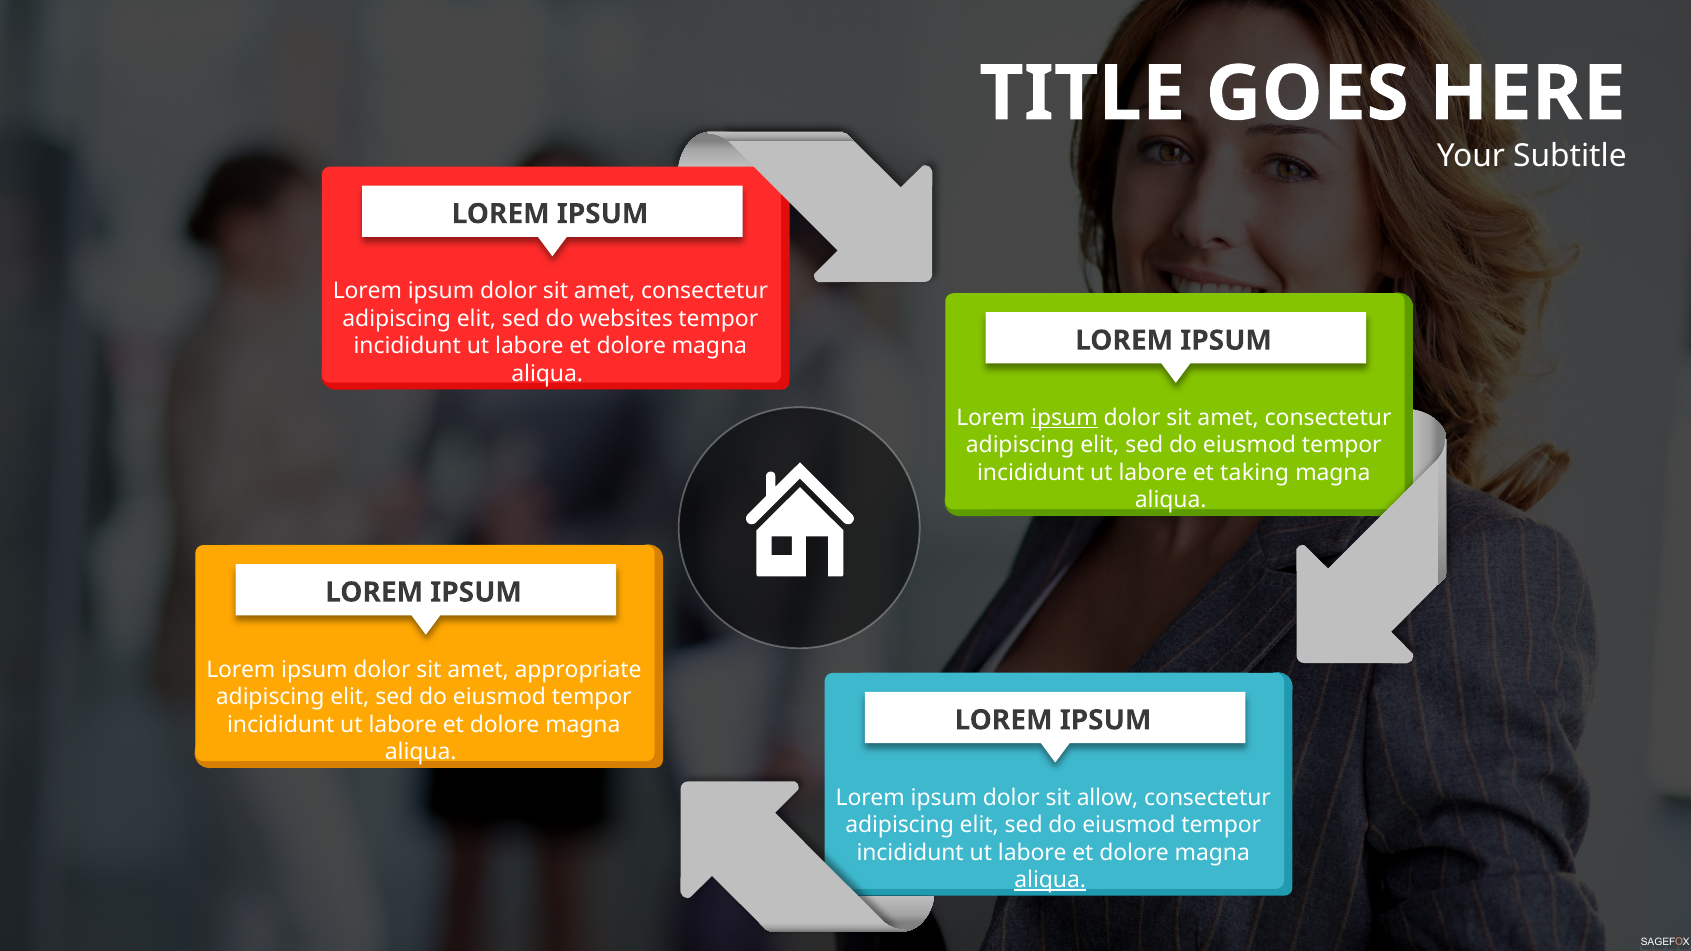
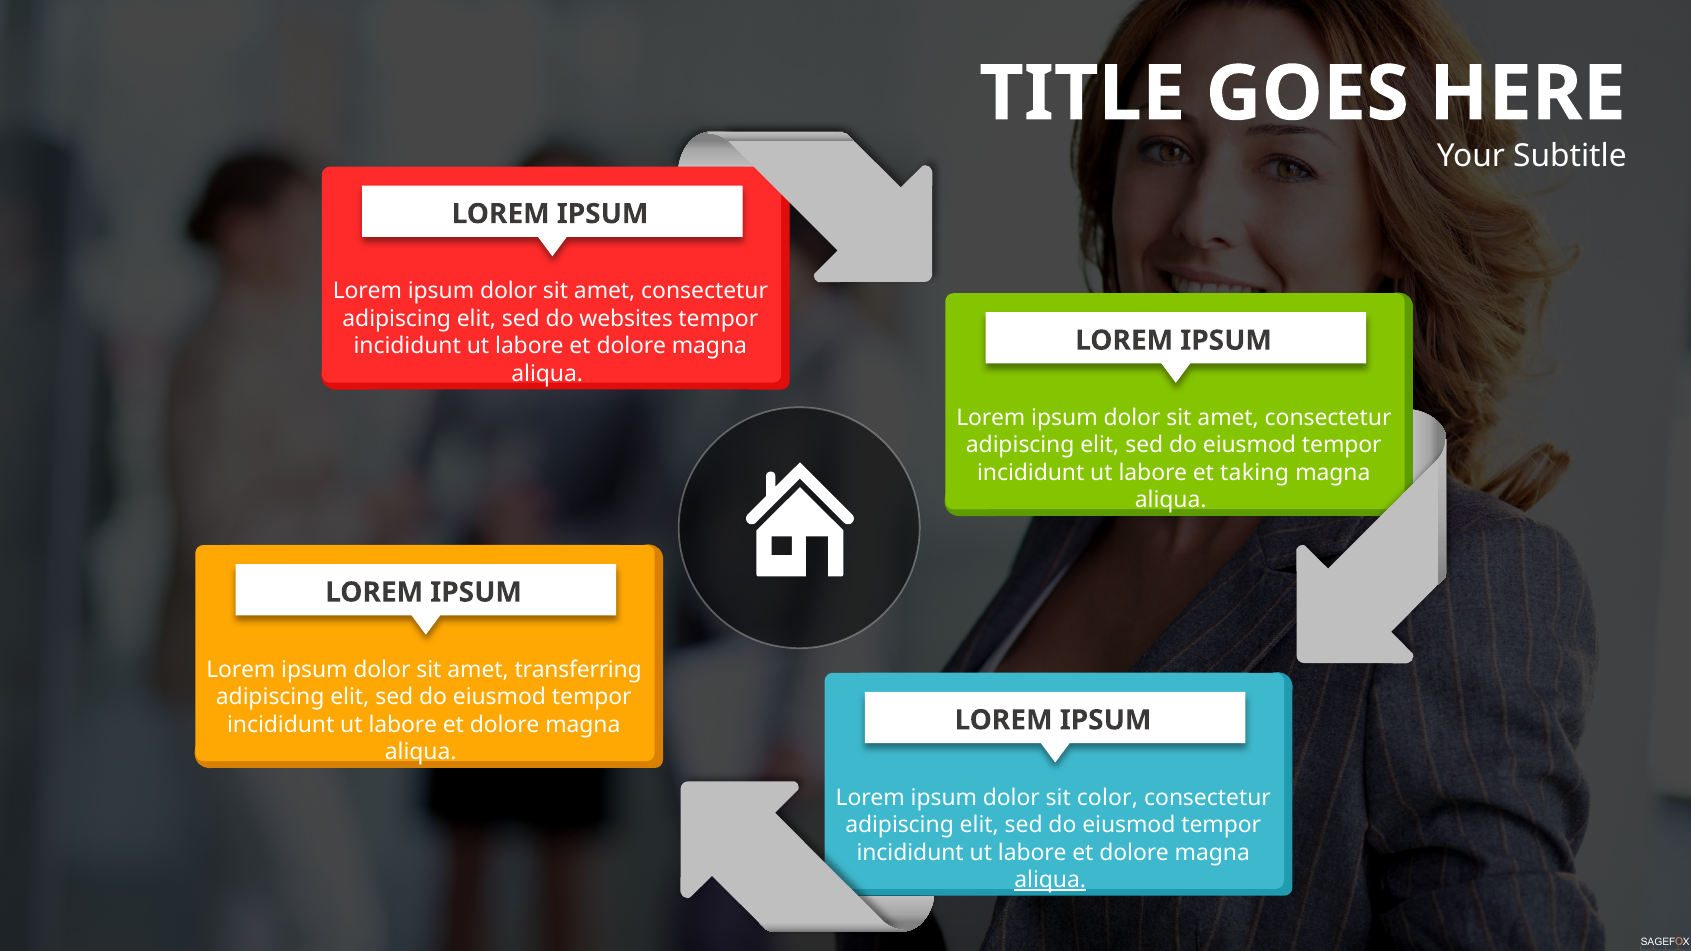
ipsum at (1064, 418) underline: present -> none
appropriate: appropriate -> transferring
allow: allow -> color
